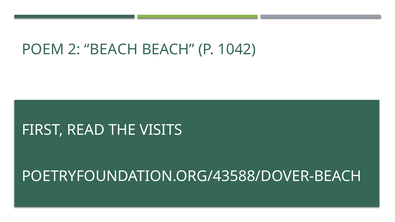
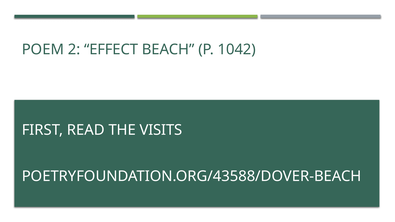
2 BEACH: BEACH -> EFFECT
